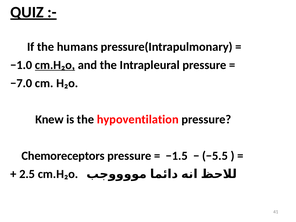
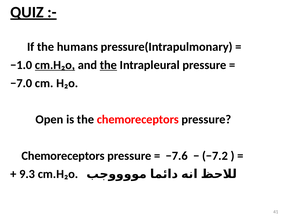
the at (108, 65) underline: none -> present
Knew: Knew -> Open
the hypoventilation: hypoventilation -> chemoreceptors
−1.5: −1.5 -> −7.6
−5.5: −5.5 -> −7.2
2.5: 2.5 -> 9.3
